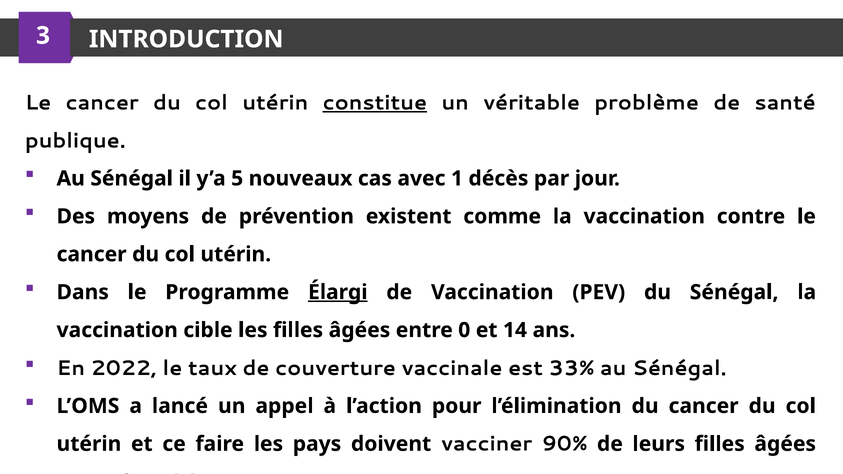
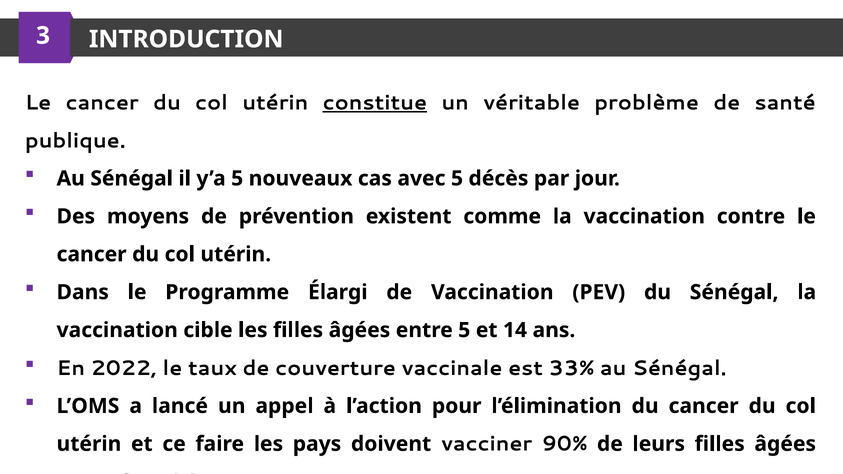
avec 1: 1 -> 5
Élargi underline: present -> none
entre 0: 0 -> 5
